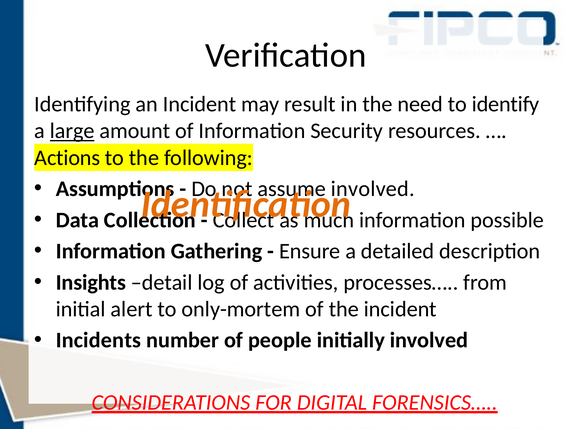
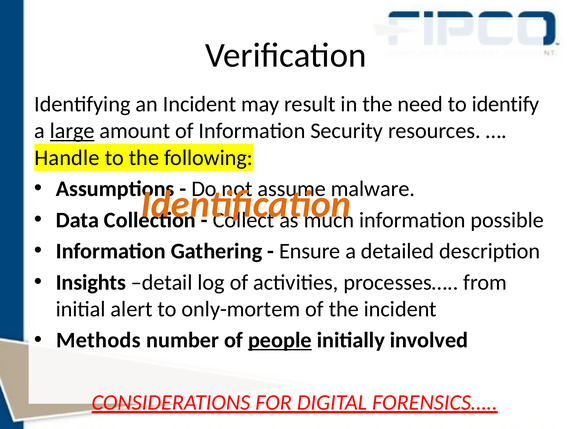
Actions: Actions -> Handle
involved at (373, 189): involved -> malware
Incidents: Incidents -> Methods
people underline: none -> present
